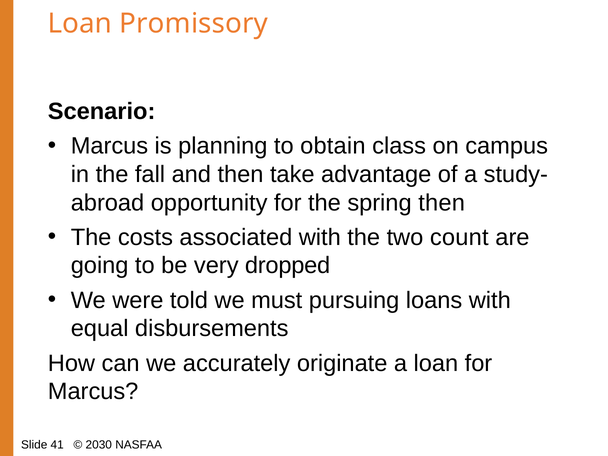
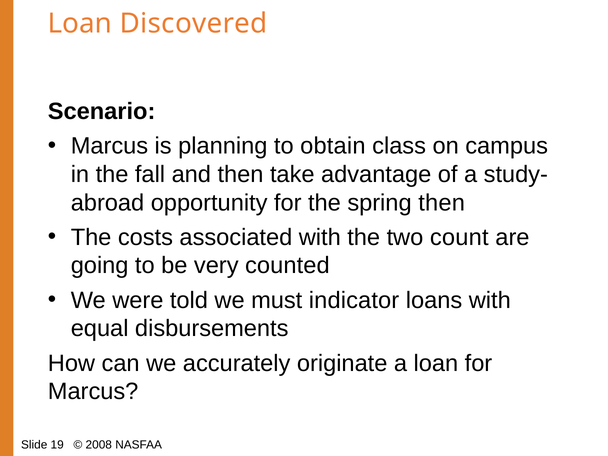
Promissory: Promissory -> Discovered
dropped: dropped -> counted
pursuing: pursuing -> indicator
41: 41 -> 19
2030: 2030 -> 2008
